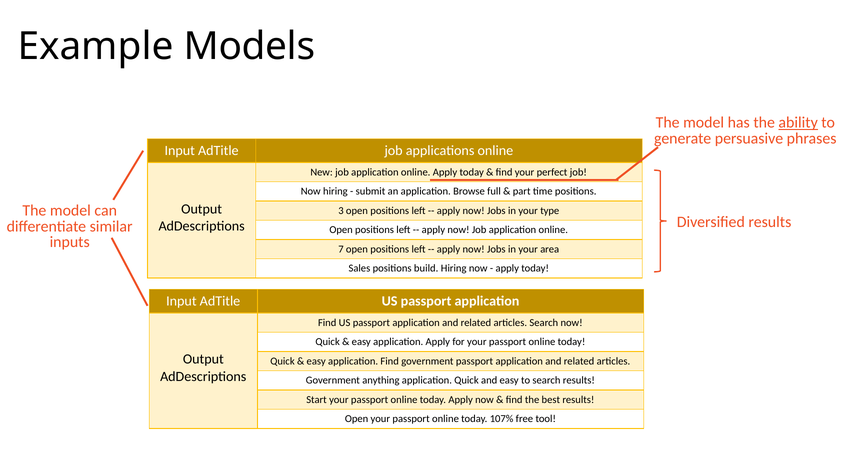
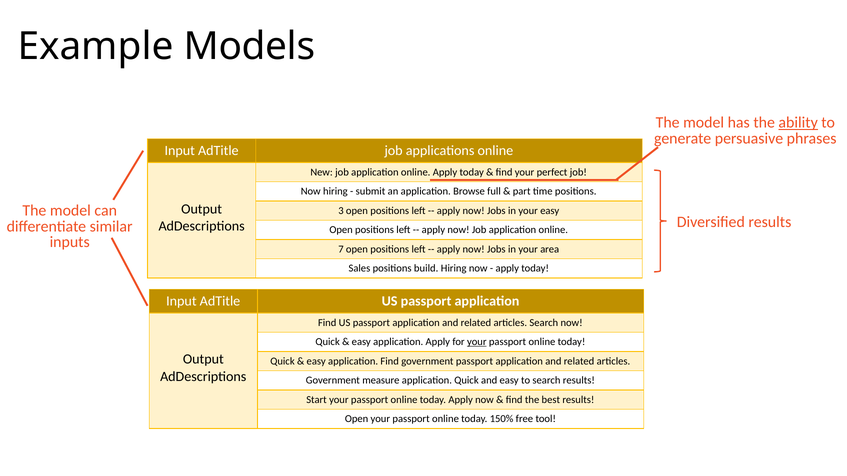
your type: type -> easy
your at (477, 342) underline: none -> present
anything: anything -> measure
107%: 107% -> 150%
